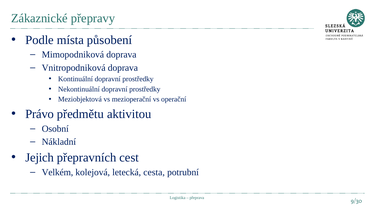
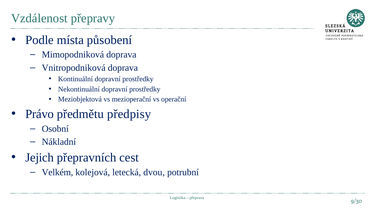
Zákaznické: Zákaznické -> Vzdálenost
aktivitou: aktivitou -> předpisy
cesta: cesta -> dvou
